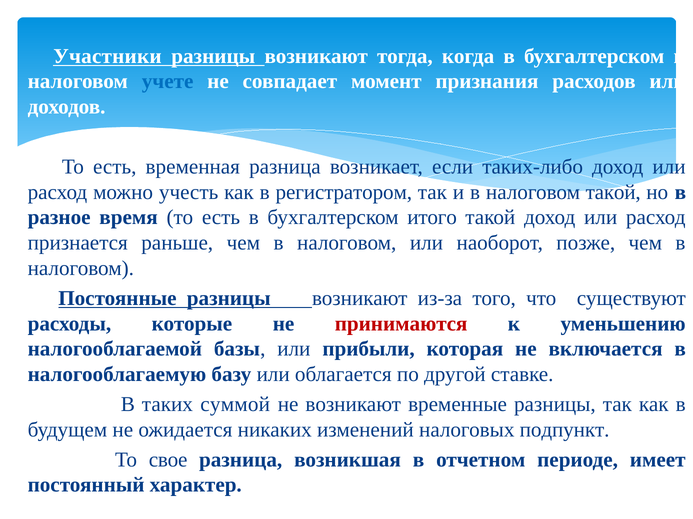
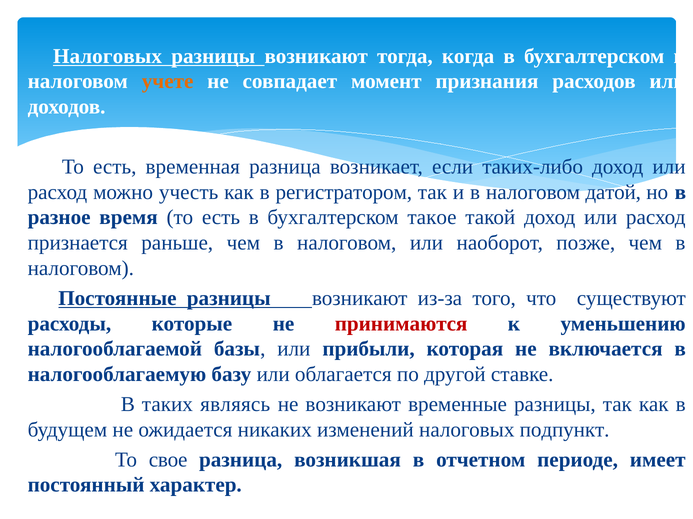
Участники at (107, 56): Участники -> Налоговых
учете colour: blue -> orange
налоговом такой: такой -> датой
итого: итого -> такое
суммой: суммой -> являясь
